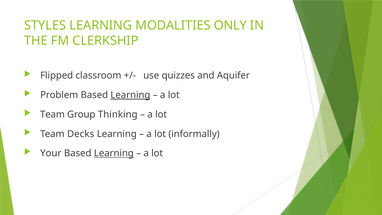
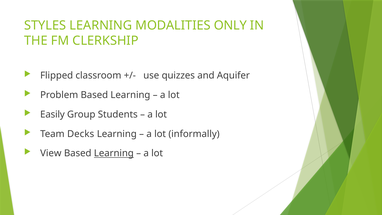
Learning at (130, 95) underline: present -> none
Team at (52, 114): Team -> Easily
Thinking: Thinking -> Students
Your: Your -> View
